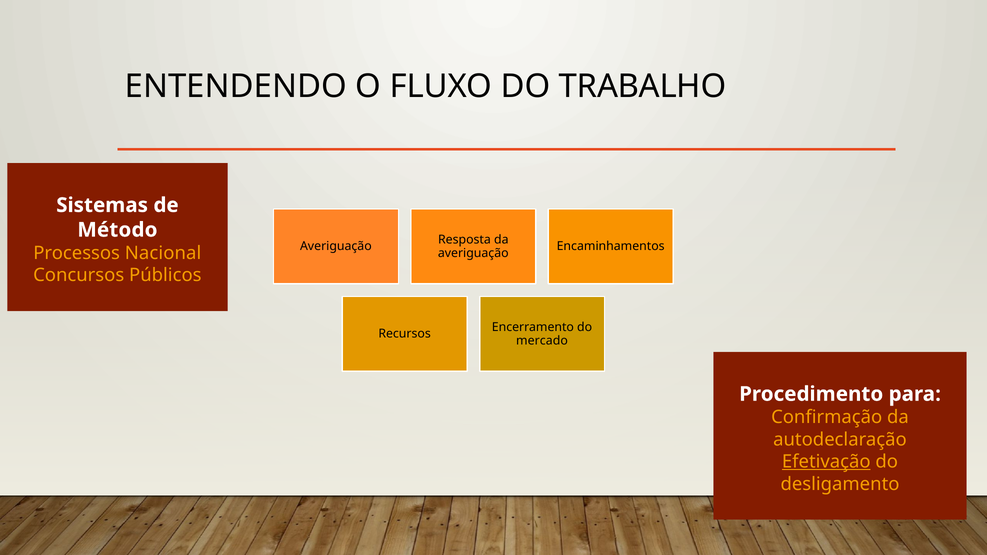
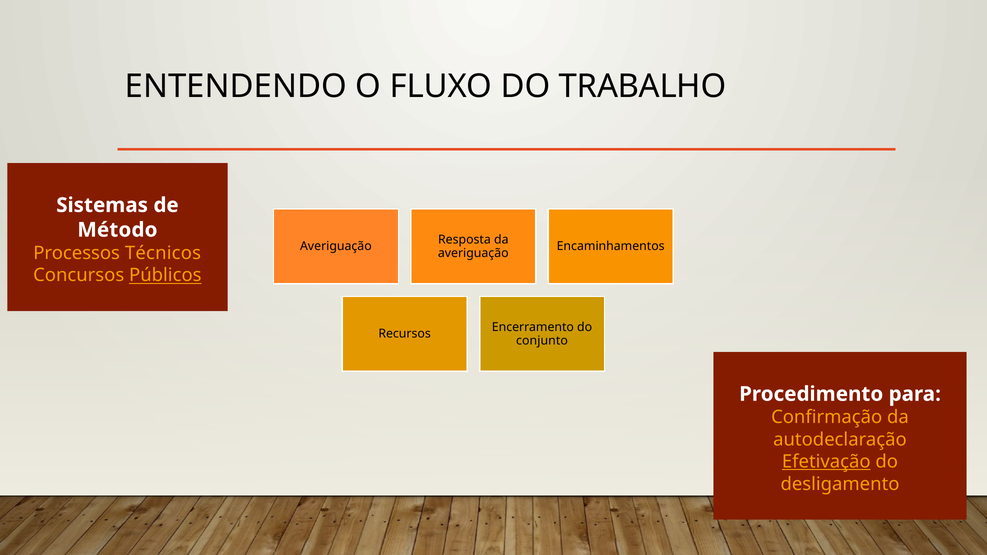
Nacional: Nacional -> Técnicos
Públicos underline: none -> present
mercado: mercado -> conjunto
